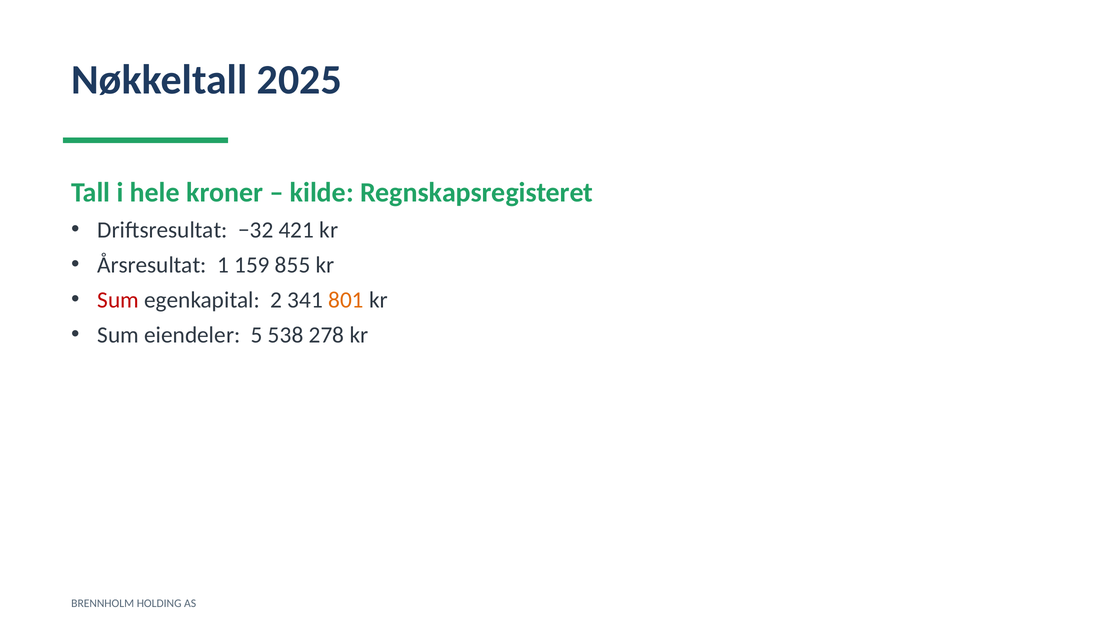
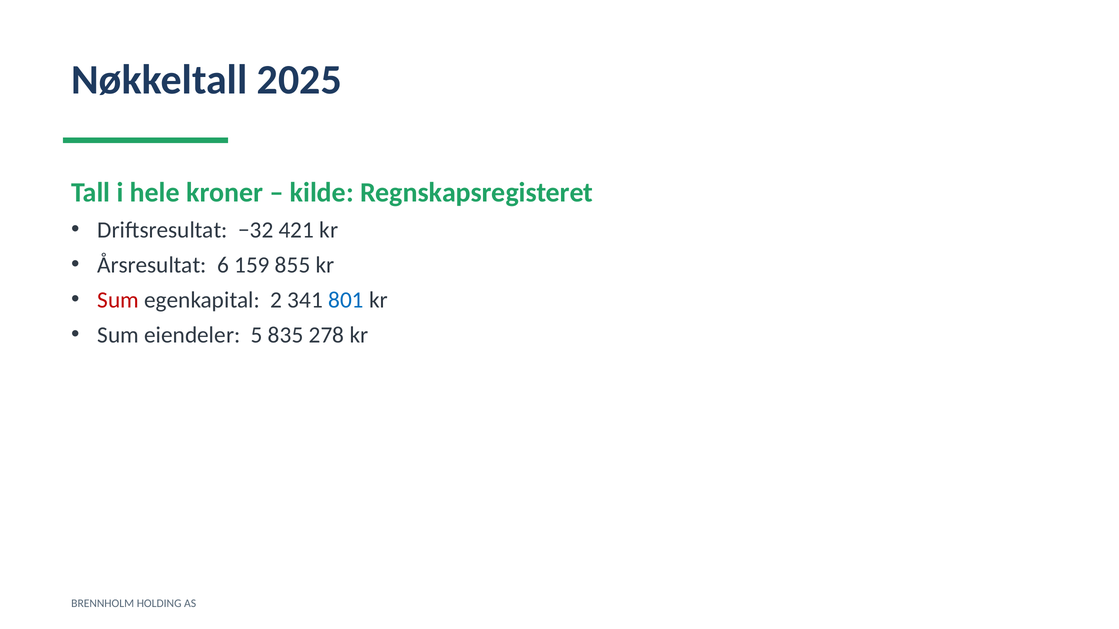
1: 1 -> 6
801 colour: orange -> blue
538: 538 -> 835
